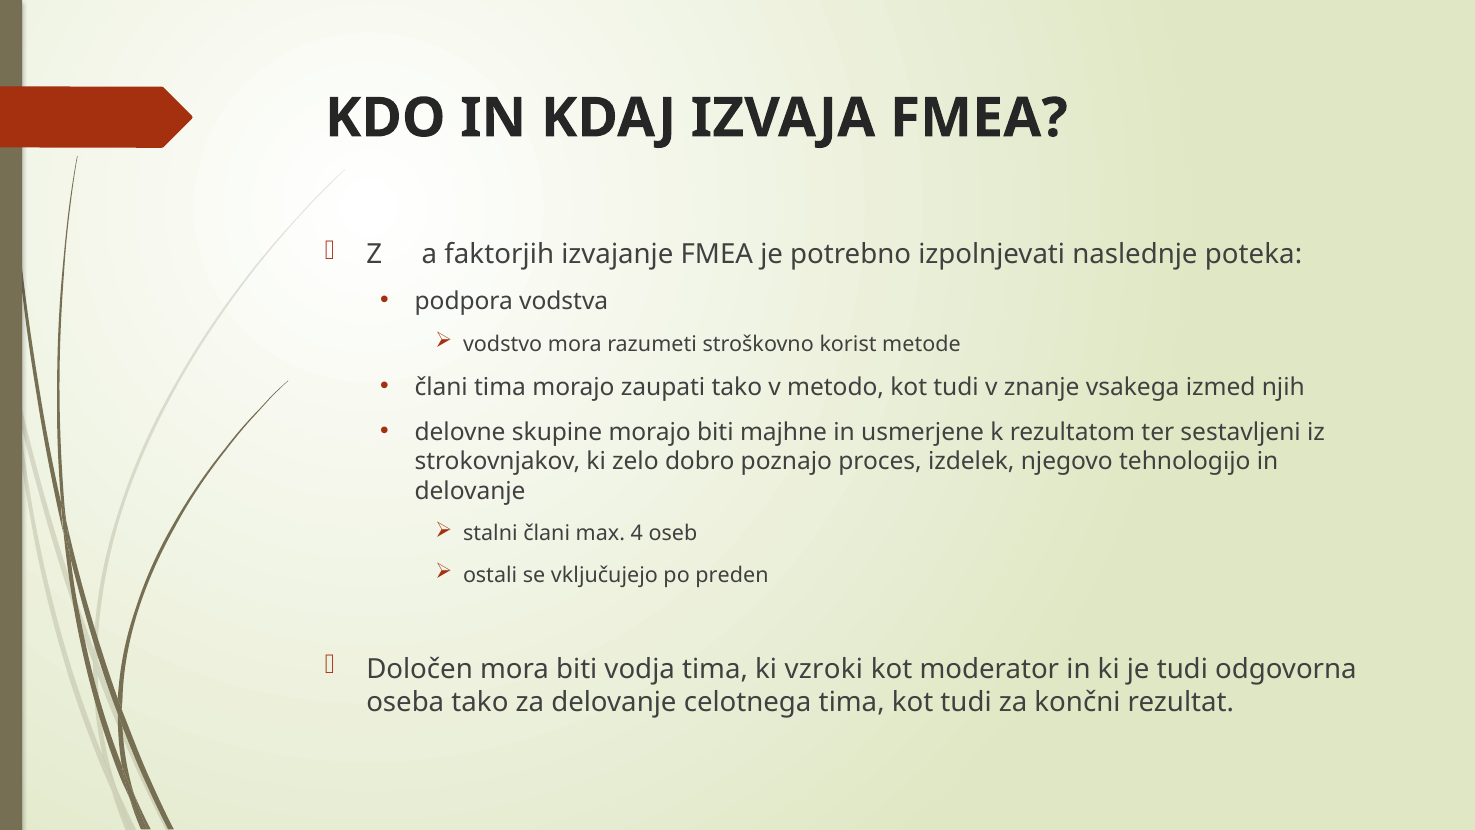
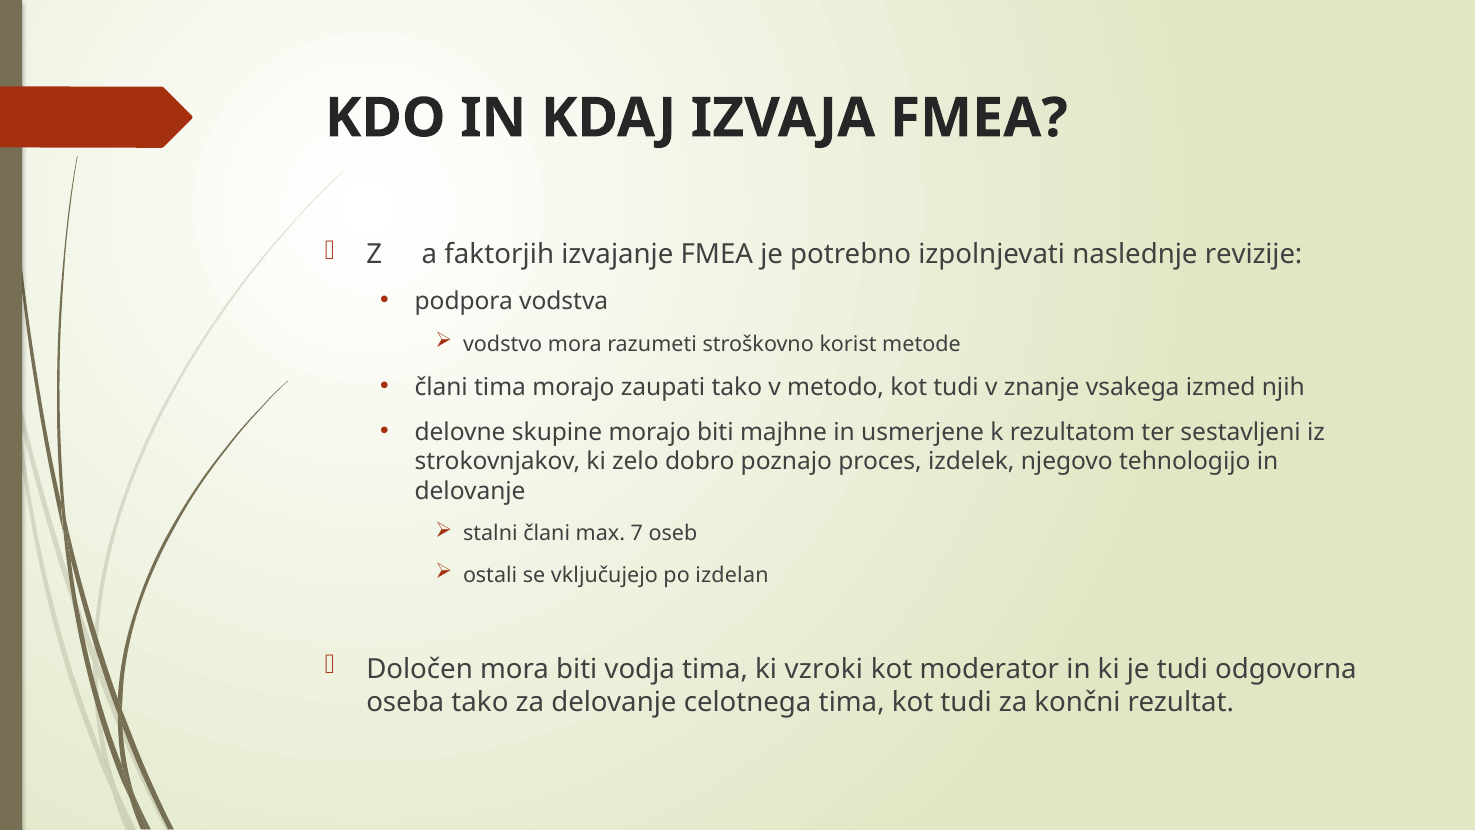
poteka: poteka -> revizije
4: 4 -> 7
preden: preden -> izdelan
